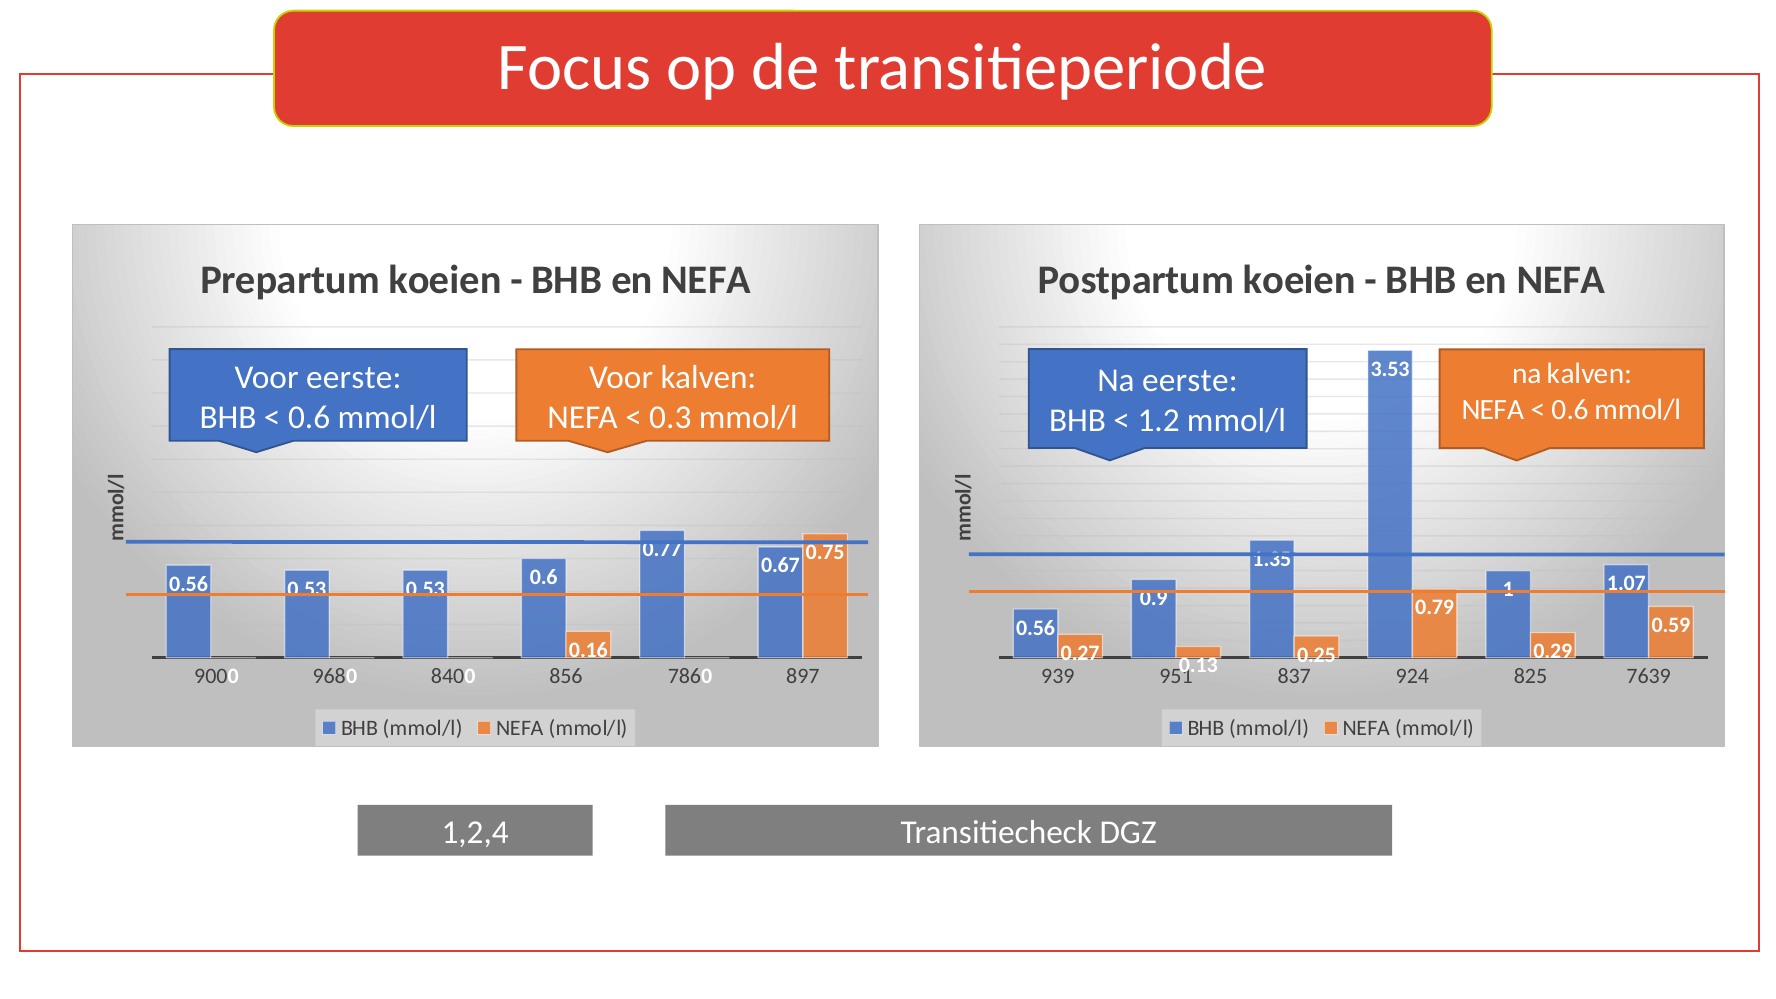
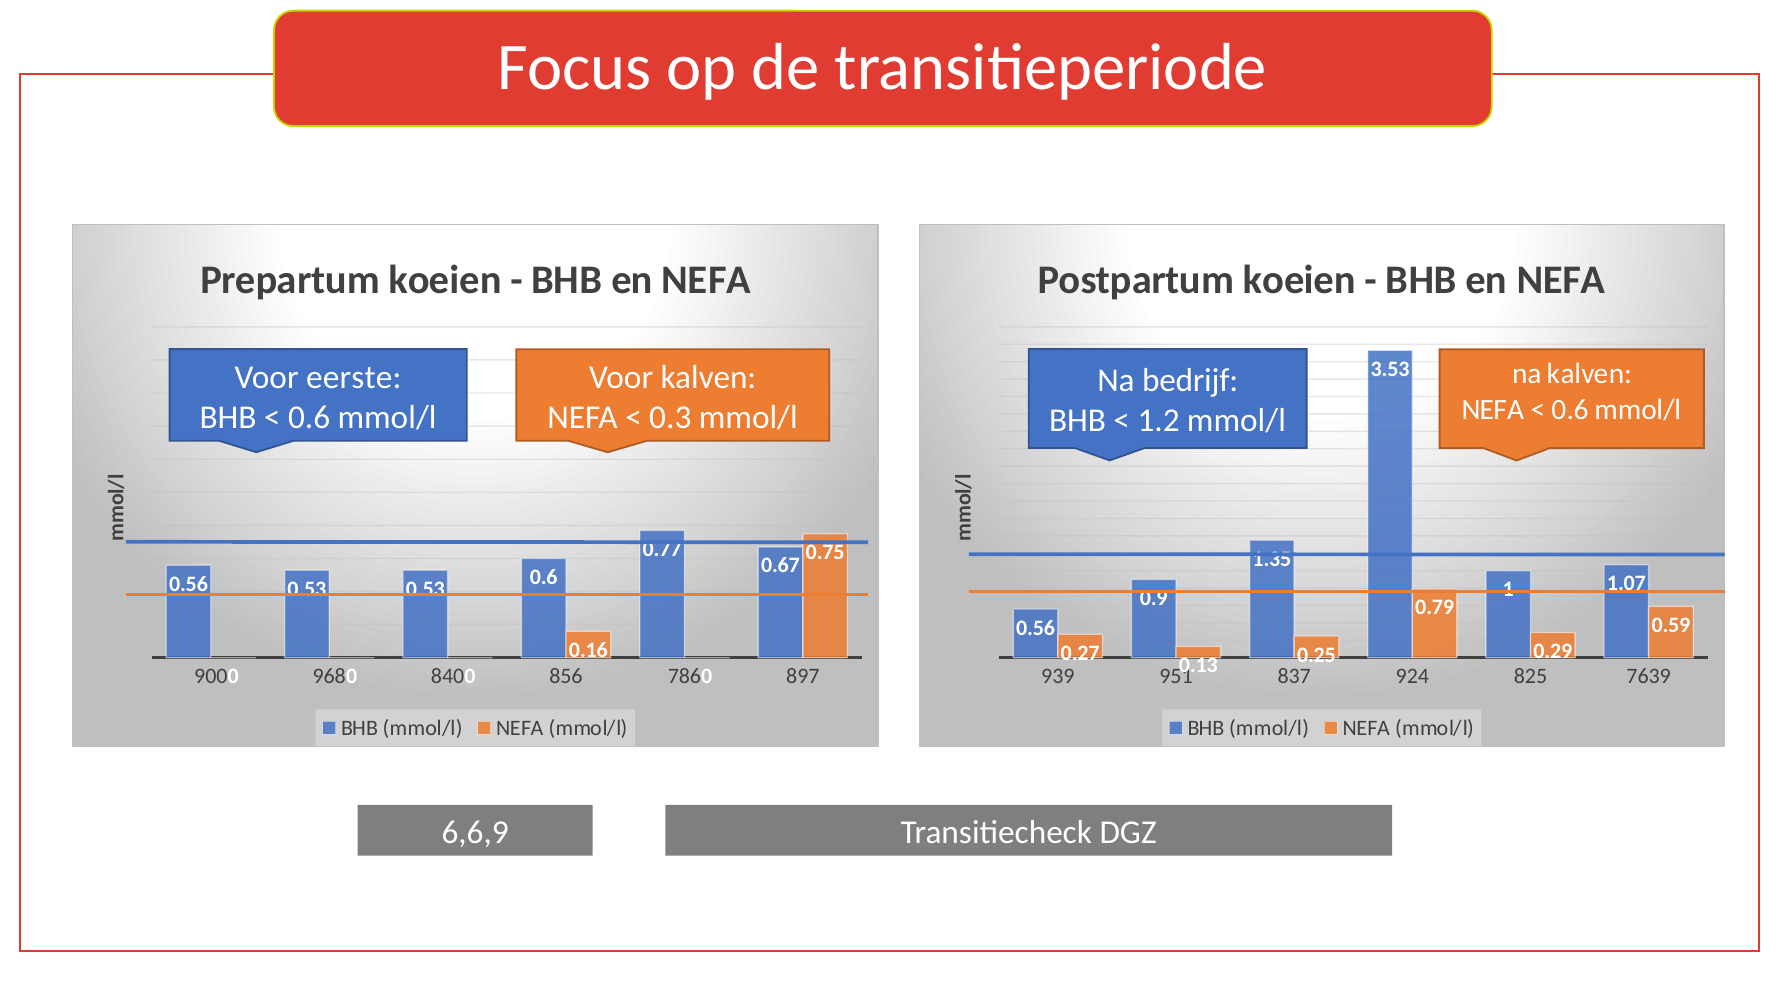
Na eerste: eerste -> bedrijf
1,2,4: 1,2,4 -> 6,6,9
